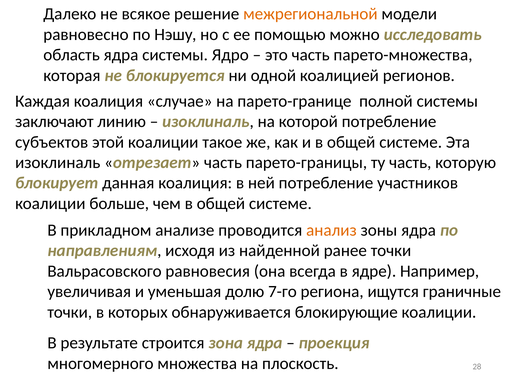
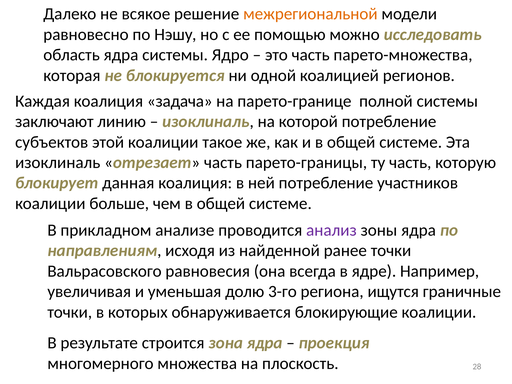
случае: случае -> задача
анализ colour: orange -> purple
7-го: 7-го -> 3-го
